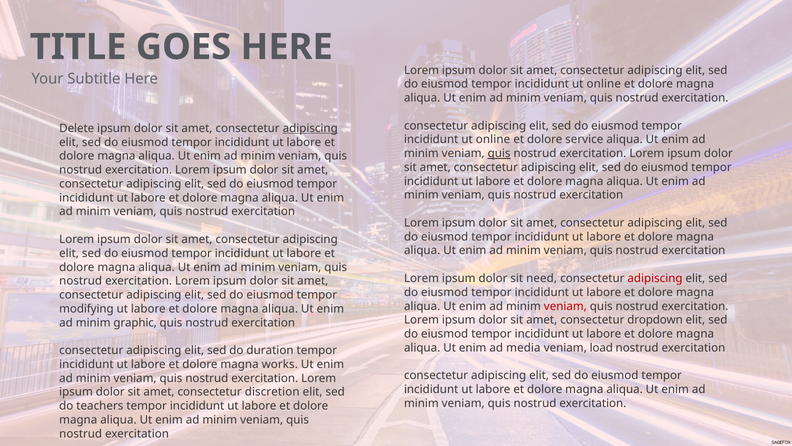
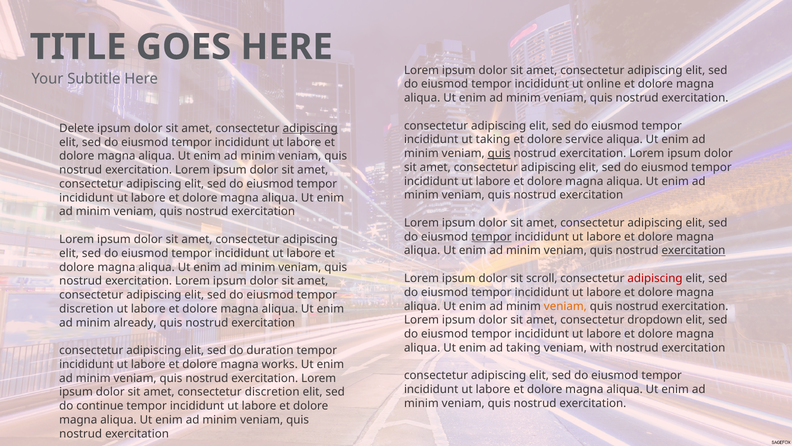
online at (493, 139): online -> taking
tempor at (491, 237) underline: none -> present
exercitation at (693, 250) underline: none -> present
need: need -> scroll
veniam at (565, 306) colour: red -> orange
modifying at (86, 309): modifying -> discretion
graphic: graphic -> already
ad media: media -> taking
load: load -> with
teachers: teachers -> continue
